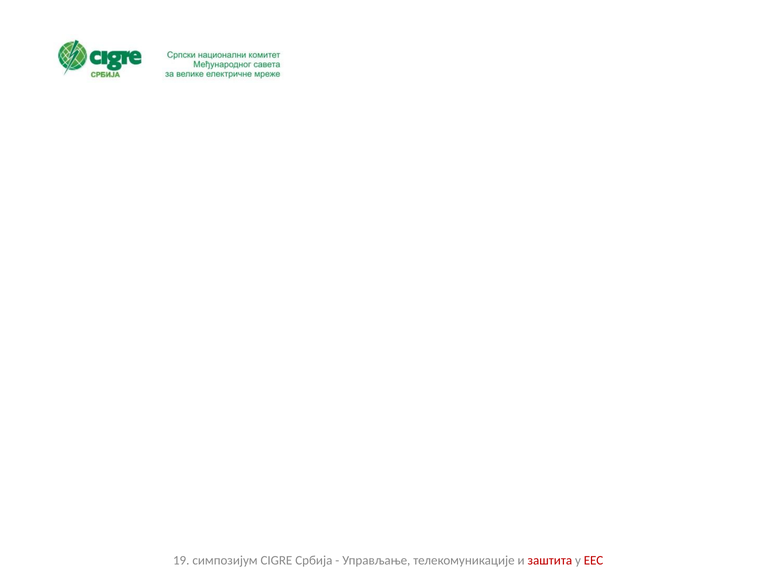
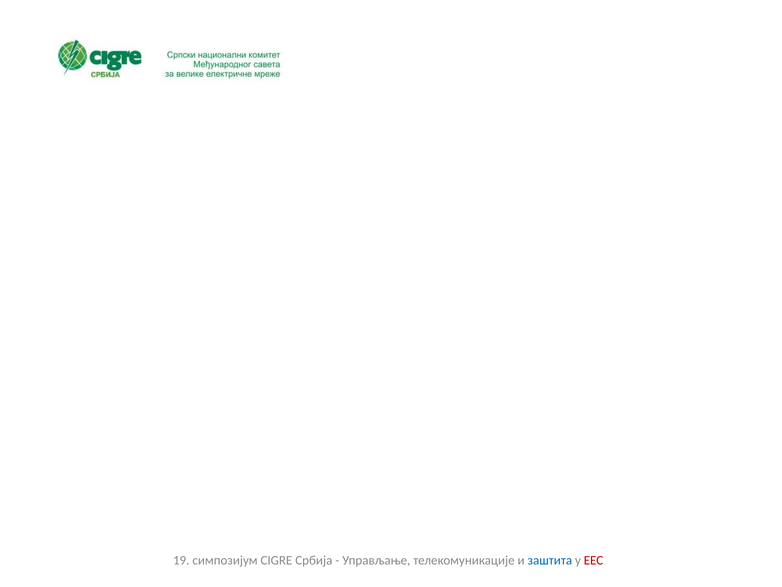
заштита colour: red -> blue
